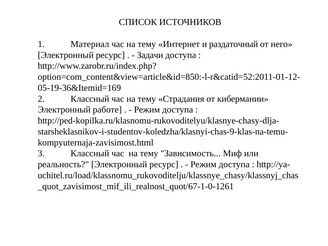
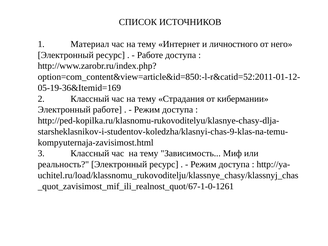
раздаточный: раздаточный -> личностного
Задачи at (150, 55): Задачи -> Работе
